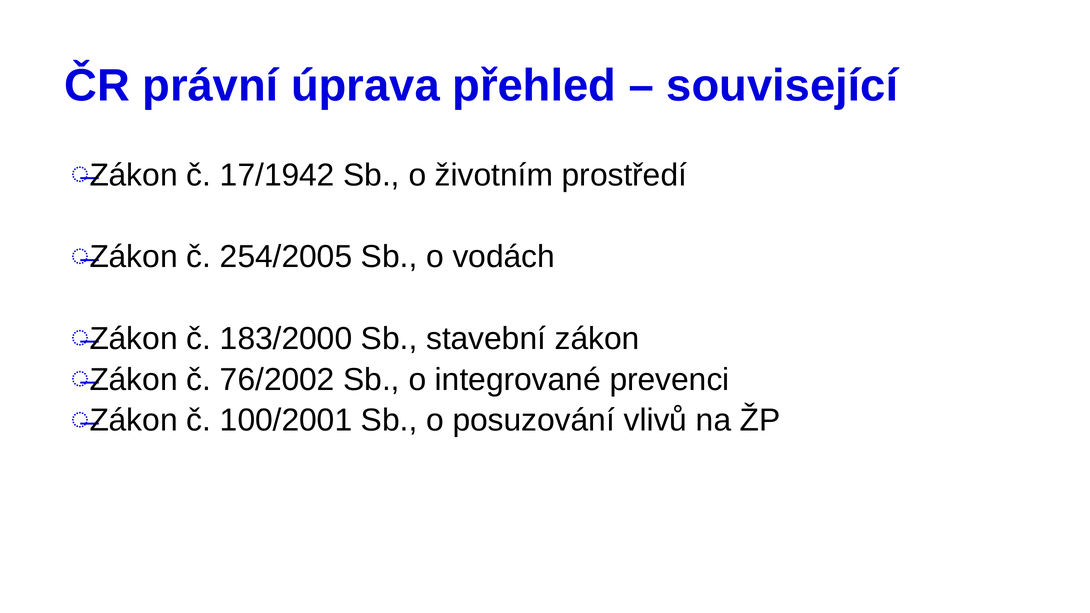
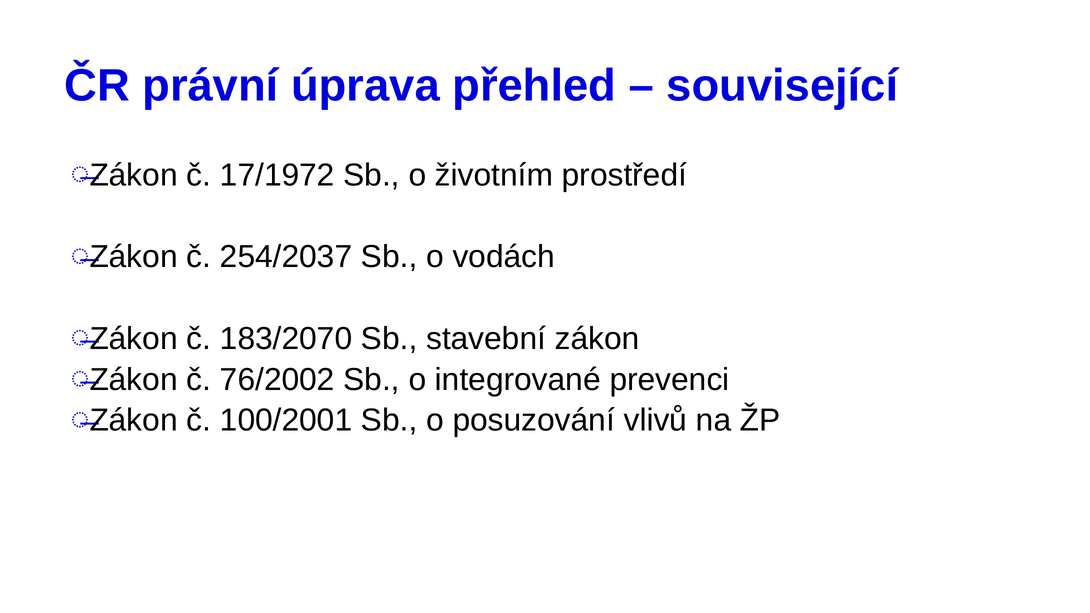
17/1942: 17/1942 -> 17/1972
254/2005: 254/2005 -> 254/2037
183/2000: 183/2000 -> 183/2070
